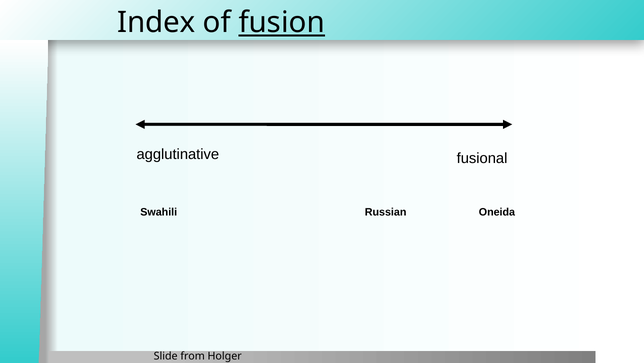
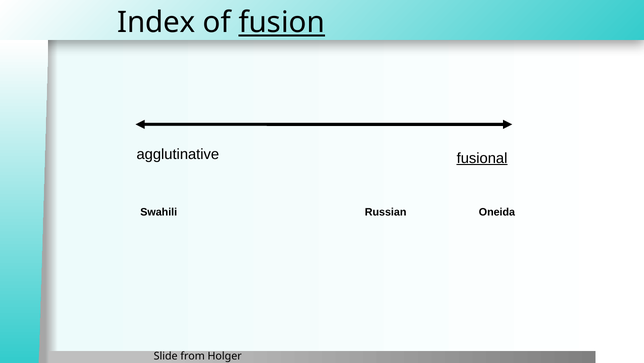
fusional underline: none -> present
